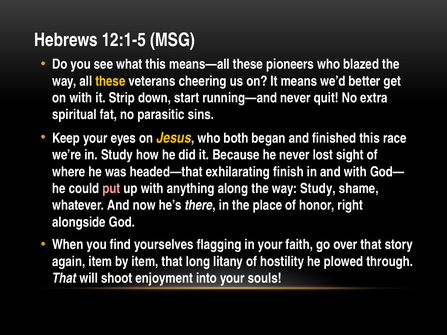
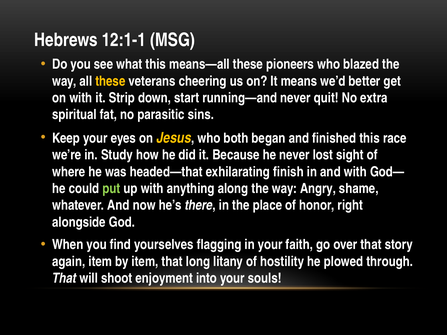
12:1-5: 12:1-5 -> 12:1-1
put colour: pink -> light green
way Study: Study -> Angry
